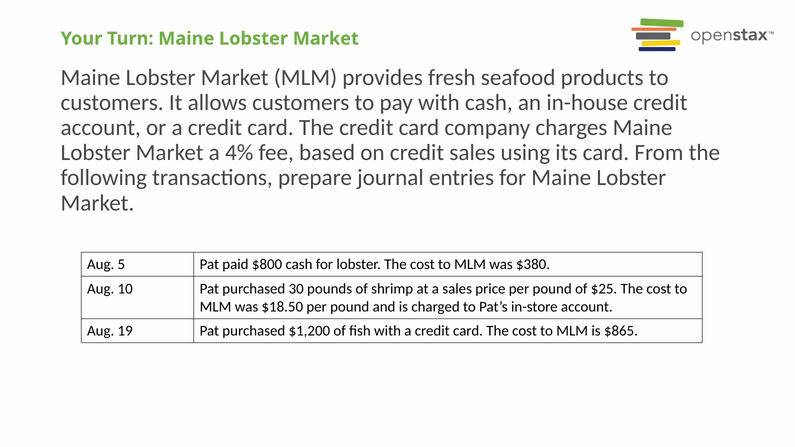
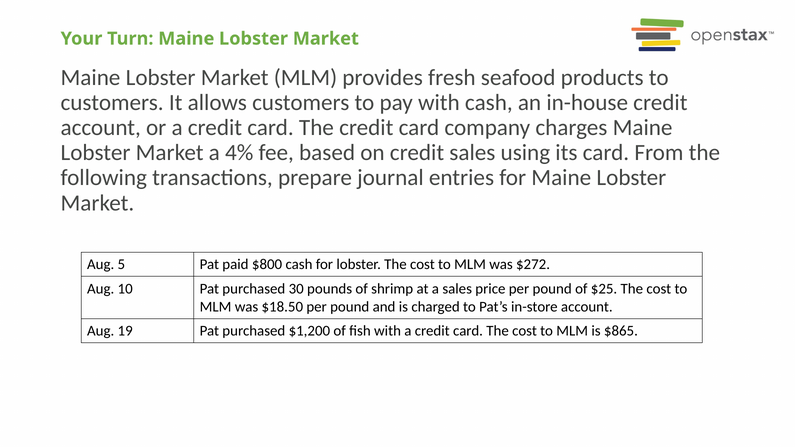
$380: $380 -> $272
